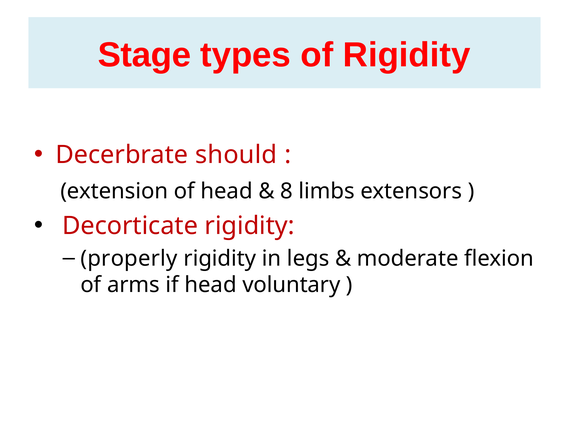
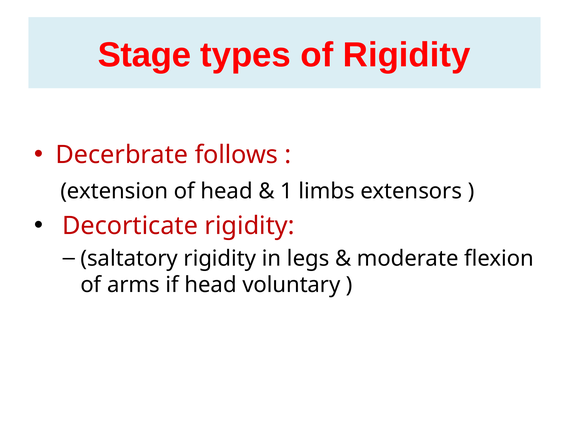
should: should -> follows
8: 8 -> 1
properly: properly -> saltatory
